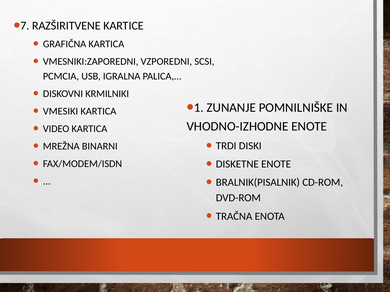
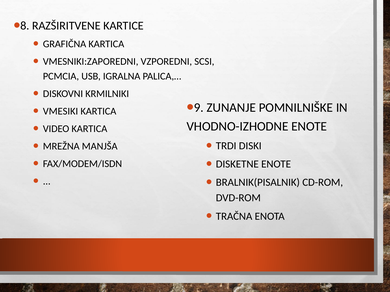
7: 7 -> 8
1: 1 -> 9
BINARNI: BINARNI -> MANJŠA
